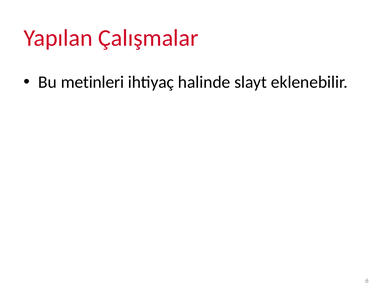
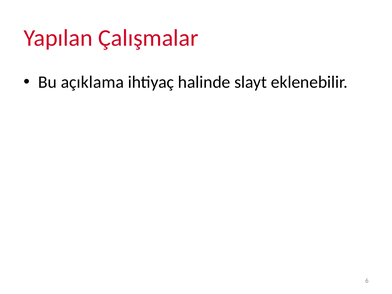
metinleri: metinleri -> açıklama
